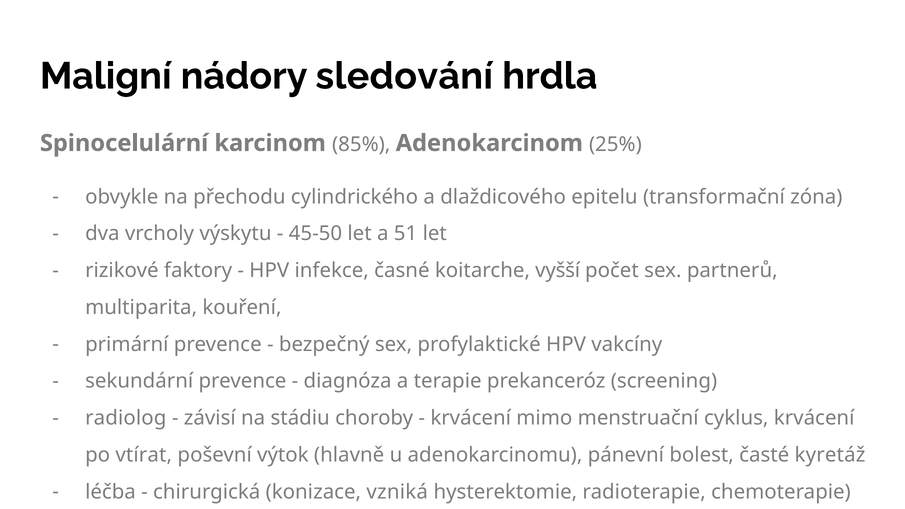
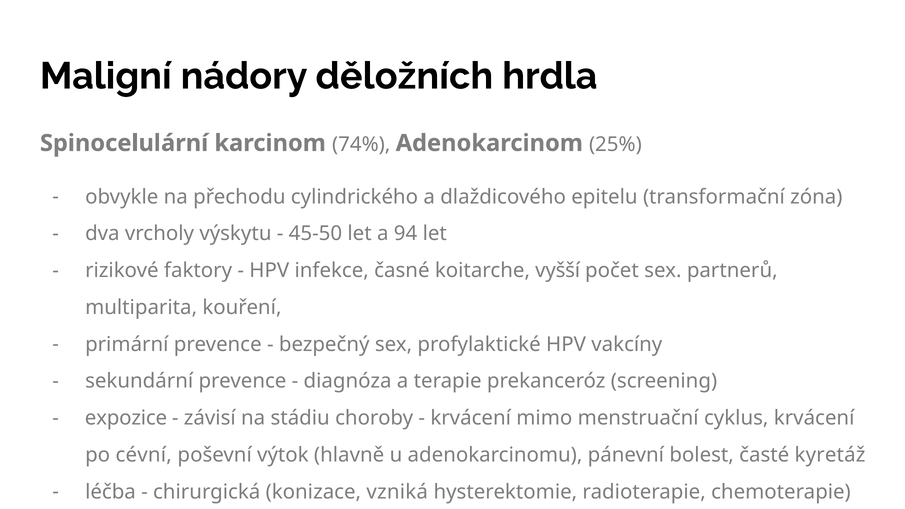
sledování: sledování -> děložních
85%: 85% -> 74%
51: 51 -> 94
radiolog: radiolog -> expozice
vtírat: vtírat -> cévní
